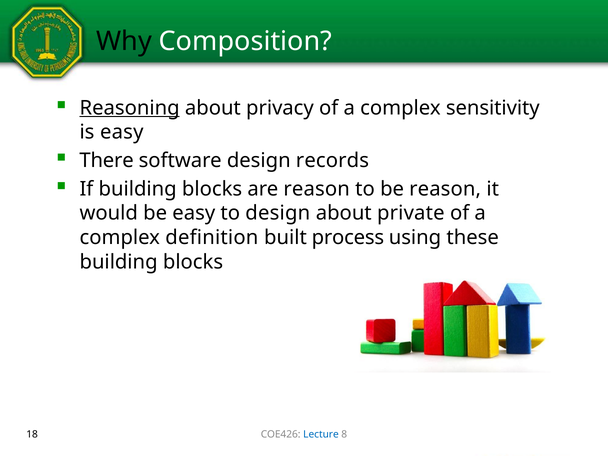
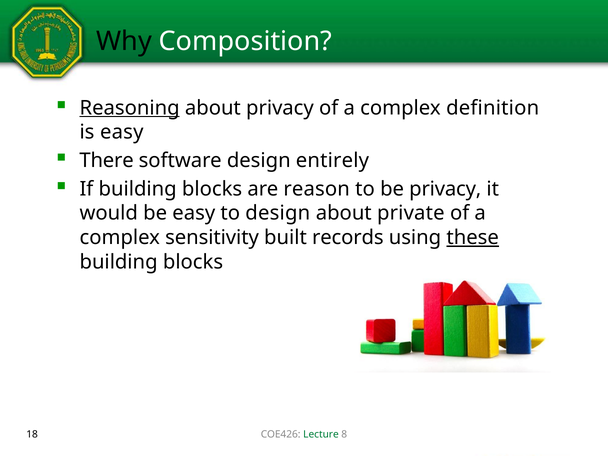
sensitivity: sensitivity -> definition
records: records -> entirely
be reason: reason -> privacy
definition: definition -> sensitivity
process: process -> records
these underline: none -> present
Lecture colour: blue -> green
